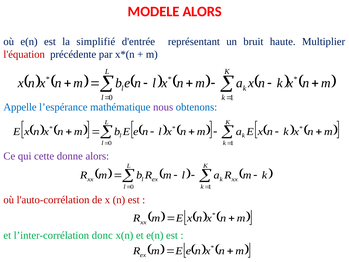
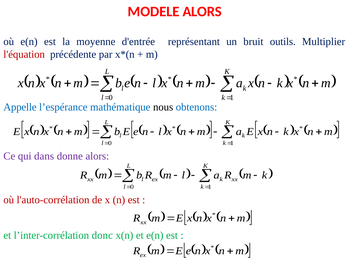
simplifié: simplifié -> moyenne
haute: haute -> outils
nous colour: purple -> black
cette: cette -> dans
